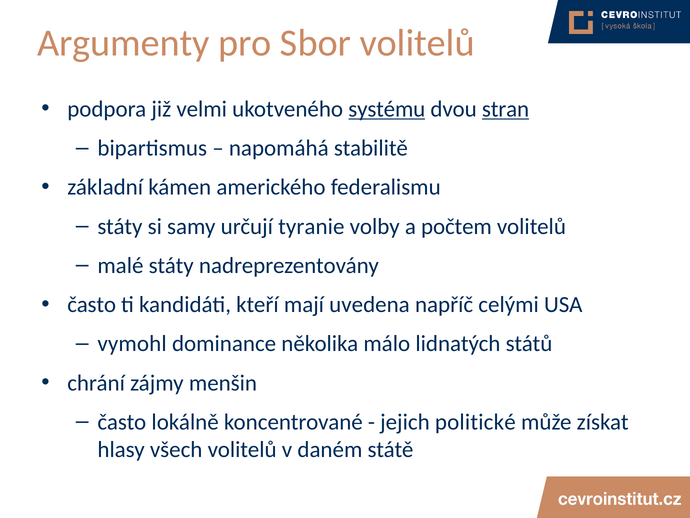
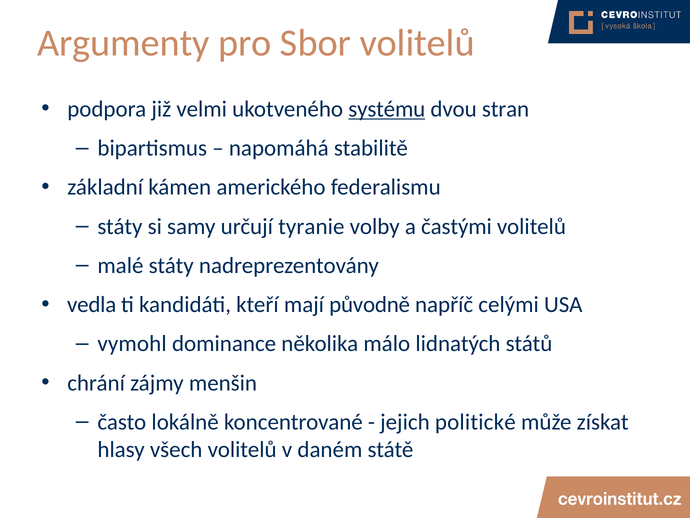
stran underline: present -> none
počtem: počtem -> častými
často at (92, 304): často -> vedla
uvedena: uvedena -> původně
